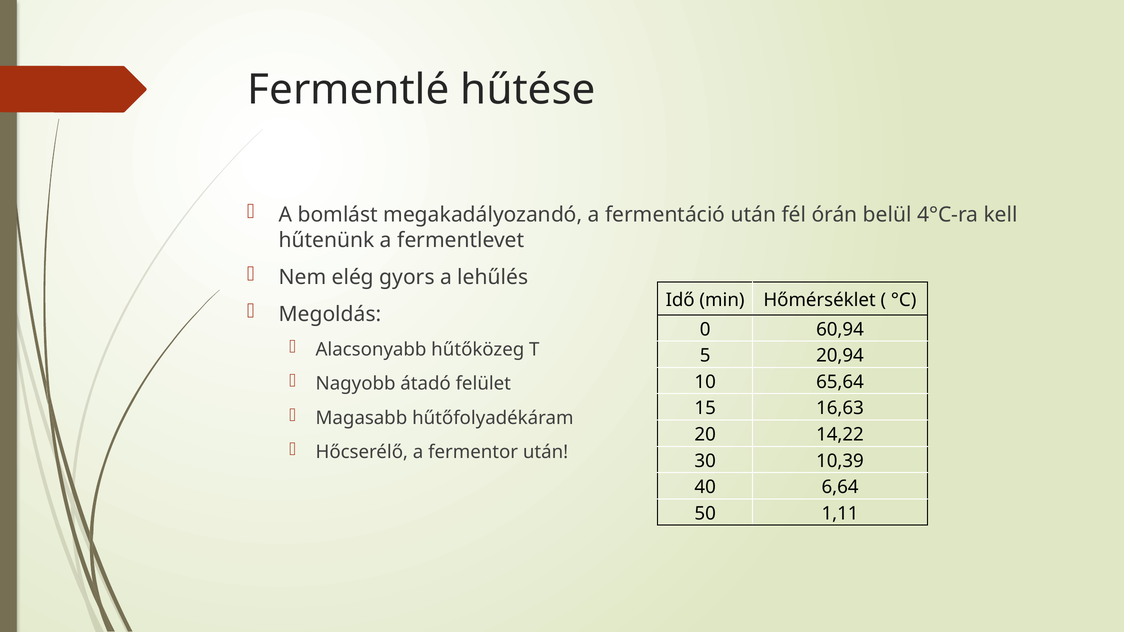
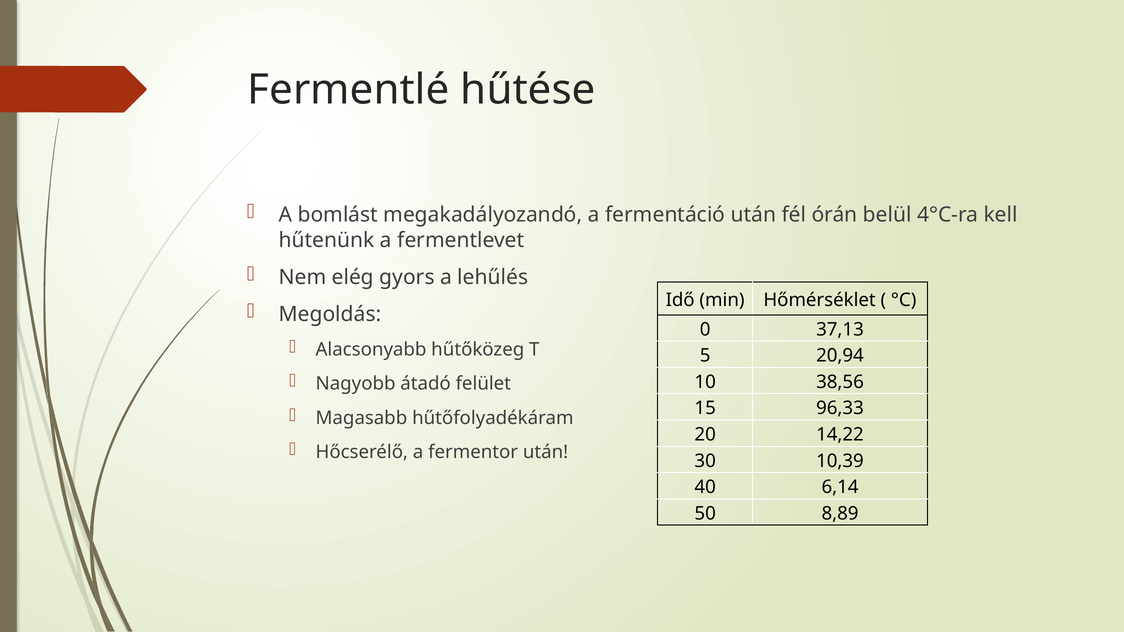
60,94: 60,94 -> 37,13
65,64: 65,64 -> 38,56
16,63: 16,63 -> 96,33
6,64: 6,64 -> 6,14
1,11: 1,11 -> 8,89
